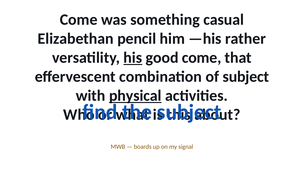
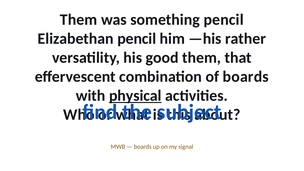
Come at (79, 20): Come -> Them
something casual: casual -> pencil
his underline: present -> none
good come: come -> them
of subject: subject -> boards
